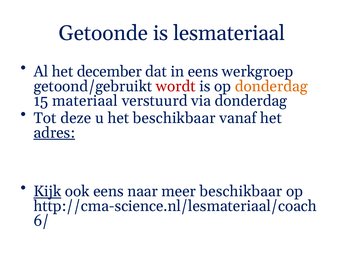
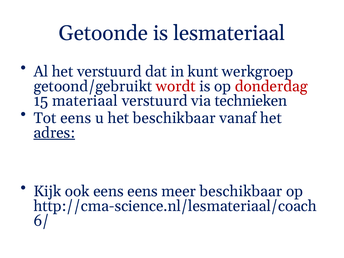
het december: december -> verstuurd
in eens: eens -> kunt
donderdag at (271, 86) colour: orange -> red
via donderdag: donderdag -> technieken
Tot deze: deze -> eens
Kijk underline: present -> none
eens naar: naar -> eens
